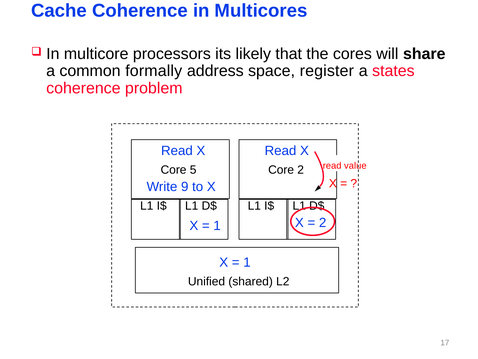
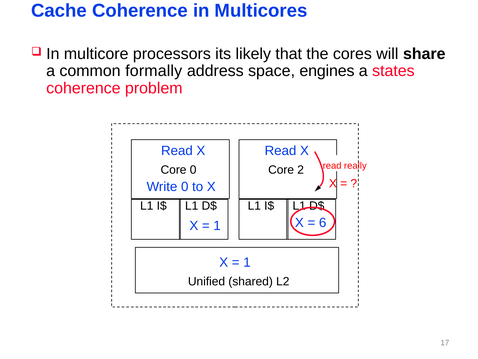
register: register -> engines
value: value -> really
Core 5: 5 -> 0
Write 9: 9 -> 0
2 at (323, 222): 2 -> 6
